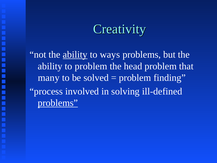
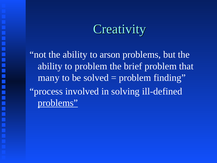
ability at (75, 55) underline: present -> none
ways: ways -> arson
head: head -> brief
